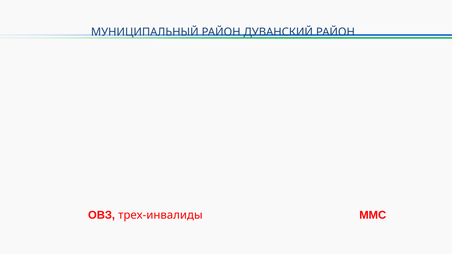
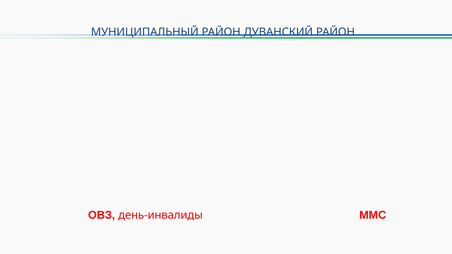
трех-инвалиды: трех-инвалиды -> день-инвалиды
